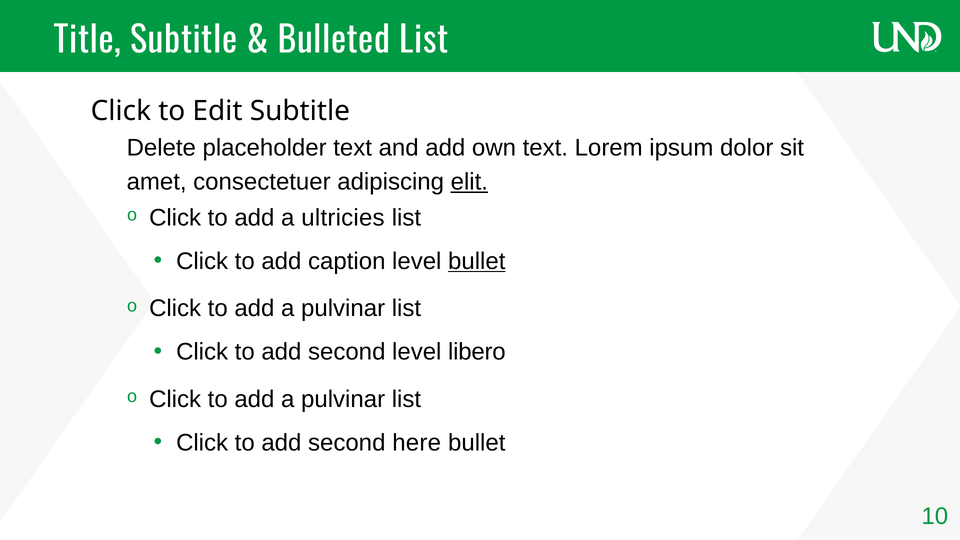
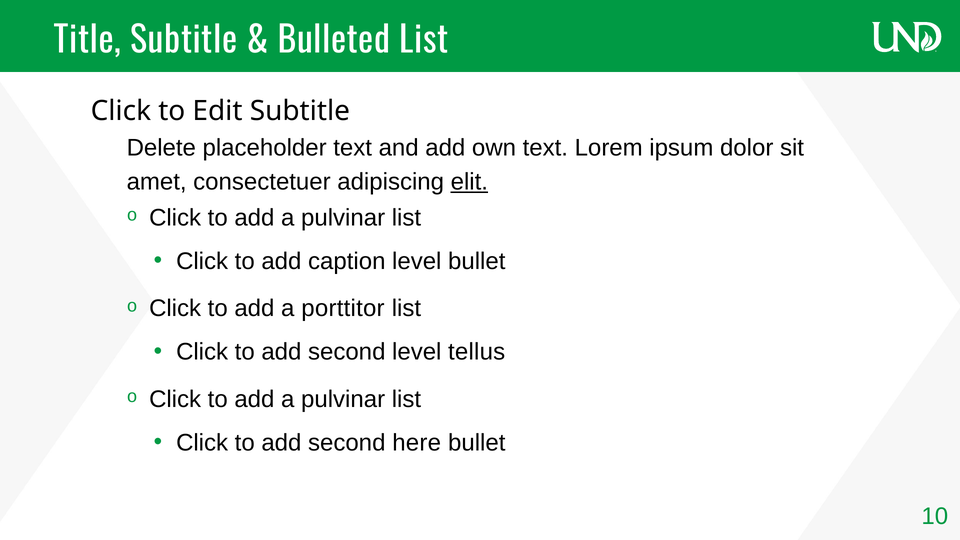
ultricies at (343, 218): ultricies -> pulvinar
bullet at (477, 261) underline: present -> none
pulvinar at (343, 308): pulvinar -> porttitor
libero: libero -> tellus
